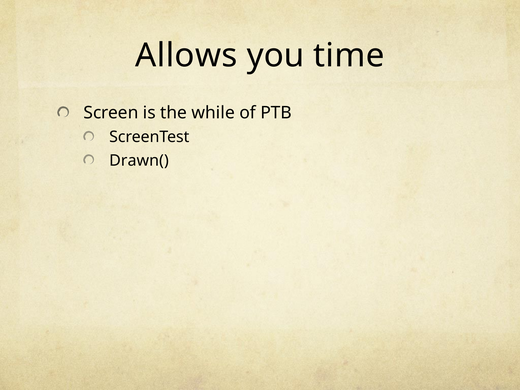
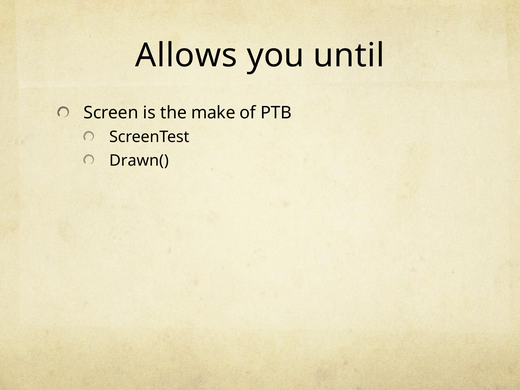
time: time -> until
while: while -> make
